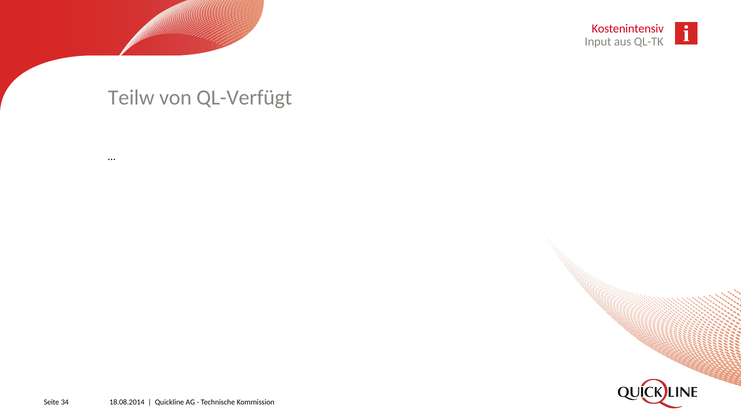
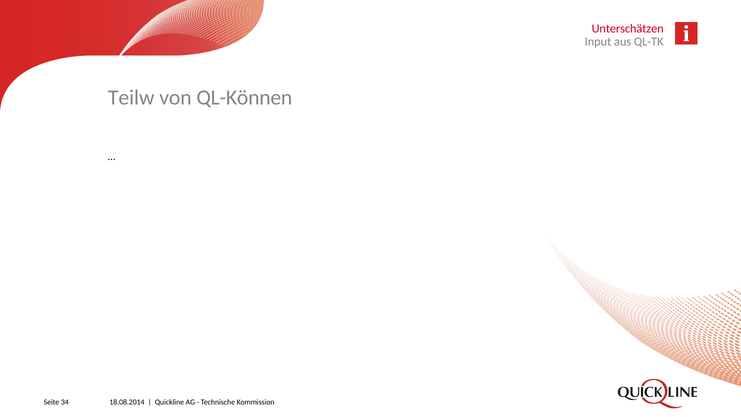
Kostenintensiv: Kostenintensiv -> Unterschätzen
QL-Verfügt: QL-Verfügt -> QL-Können
